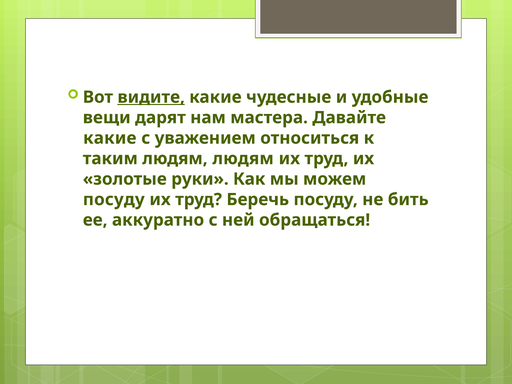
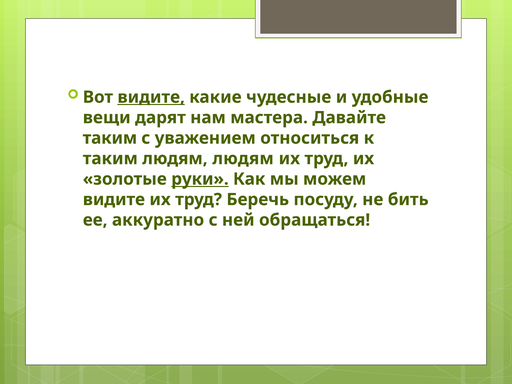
какие at (110, 138): какие -> таким
руки underline: none -> present
посуду at (114, 200): посуду -> видите
